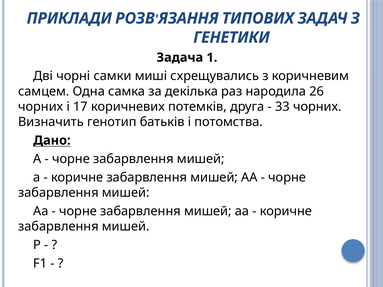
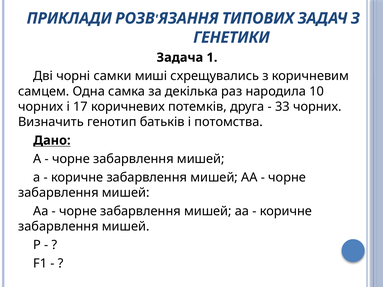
26: 26 -> 10
